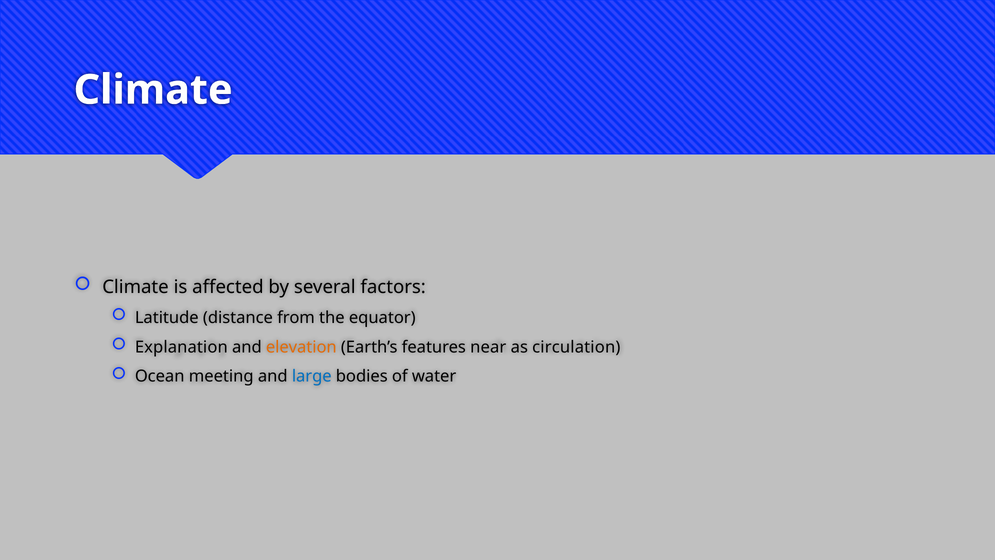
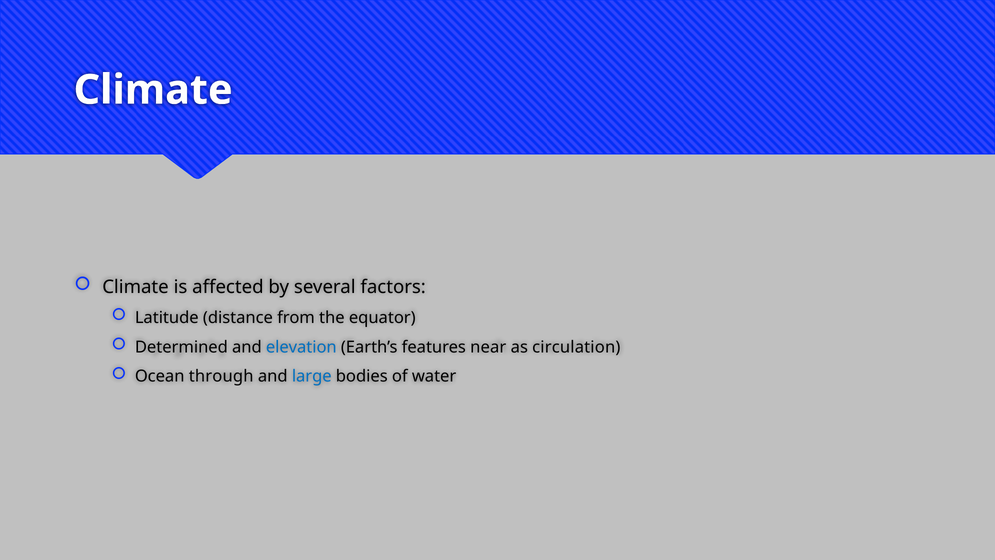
Explanation: Explanation -> Determined
elevation colour: orange -> blue
meeting: meeting -> through
